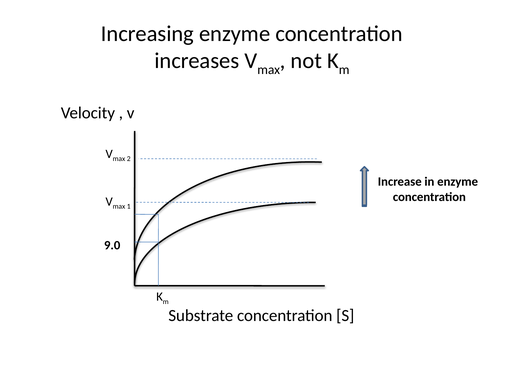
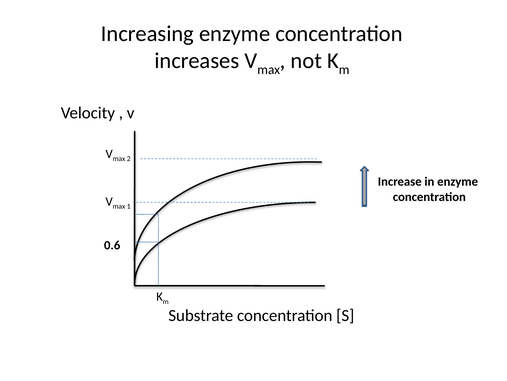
9.0: 9.0 -> 0.6
